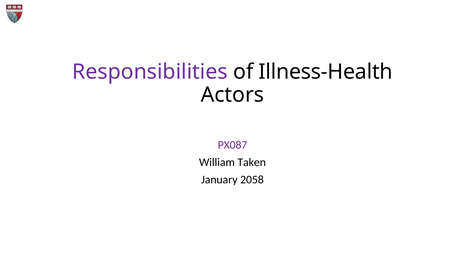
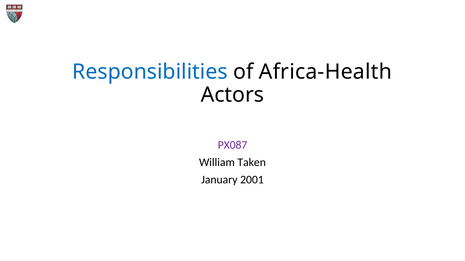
Responsibilities colour: purple -> blue
Illness-Health: Illness-Health -> Africa-Health
2058: 2058 -> 2001
